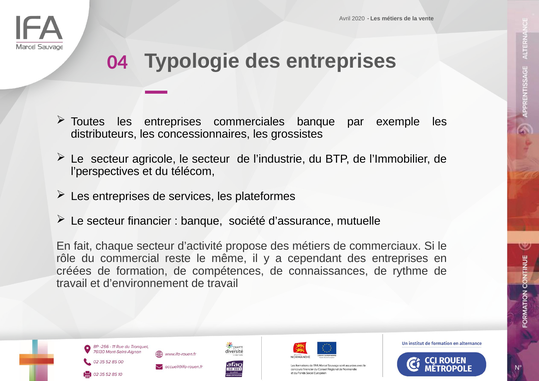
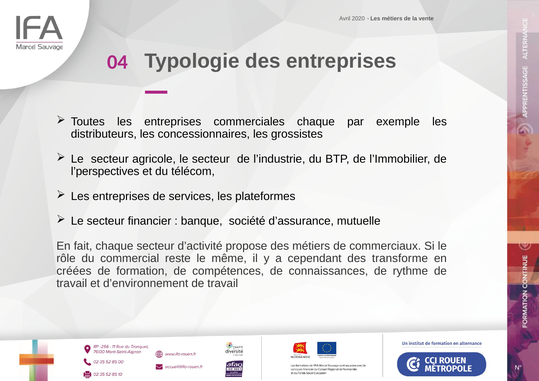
commerciales banque: banque -> chaque
cependant des entreprises: entreprises -> transforme
